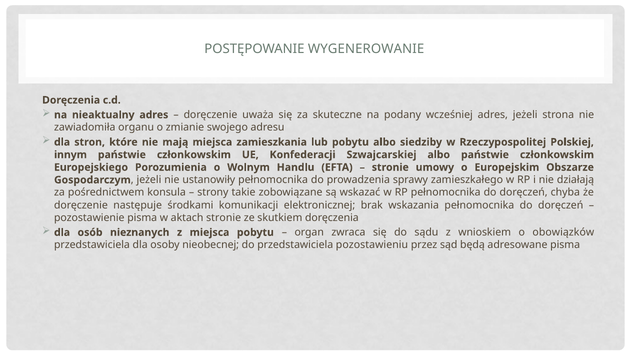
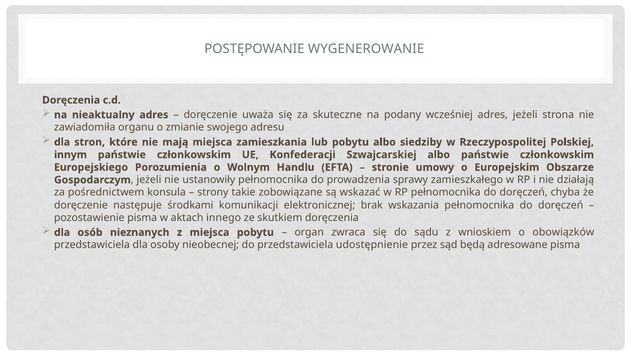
aktach stronie: stronie -> innego
pozostawieniu: pozostawieniu -> udostępnienie
